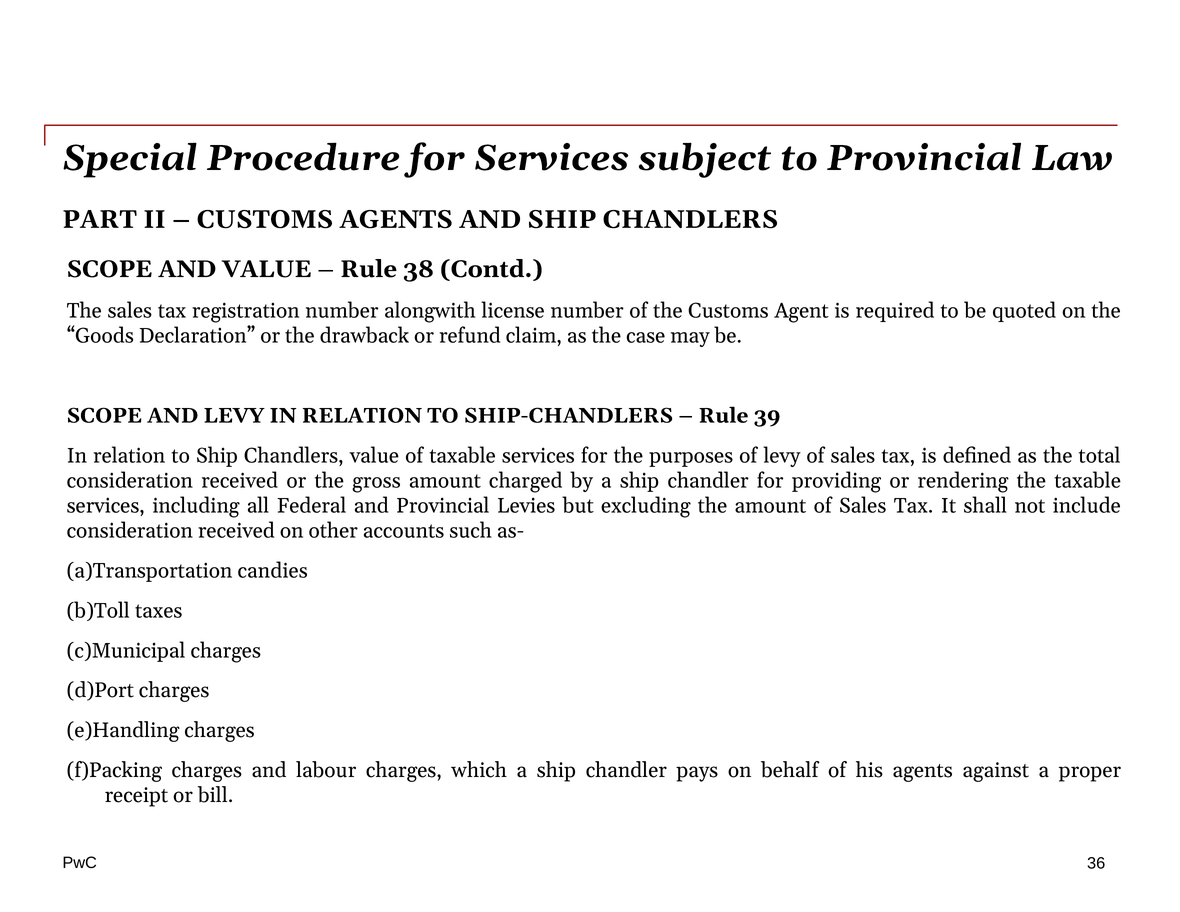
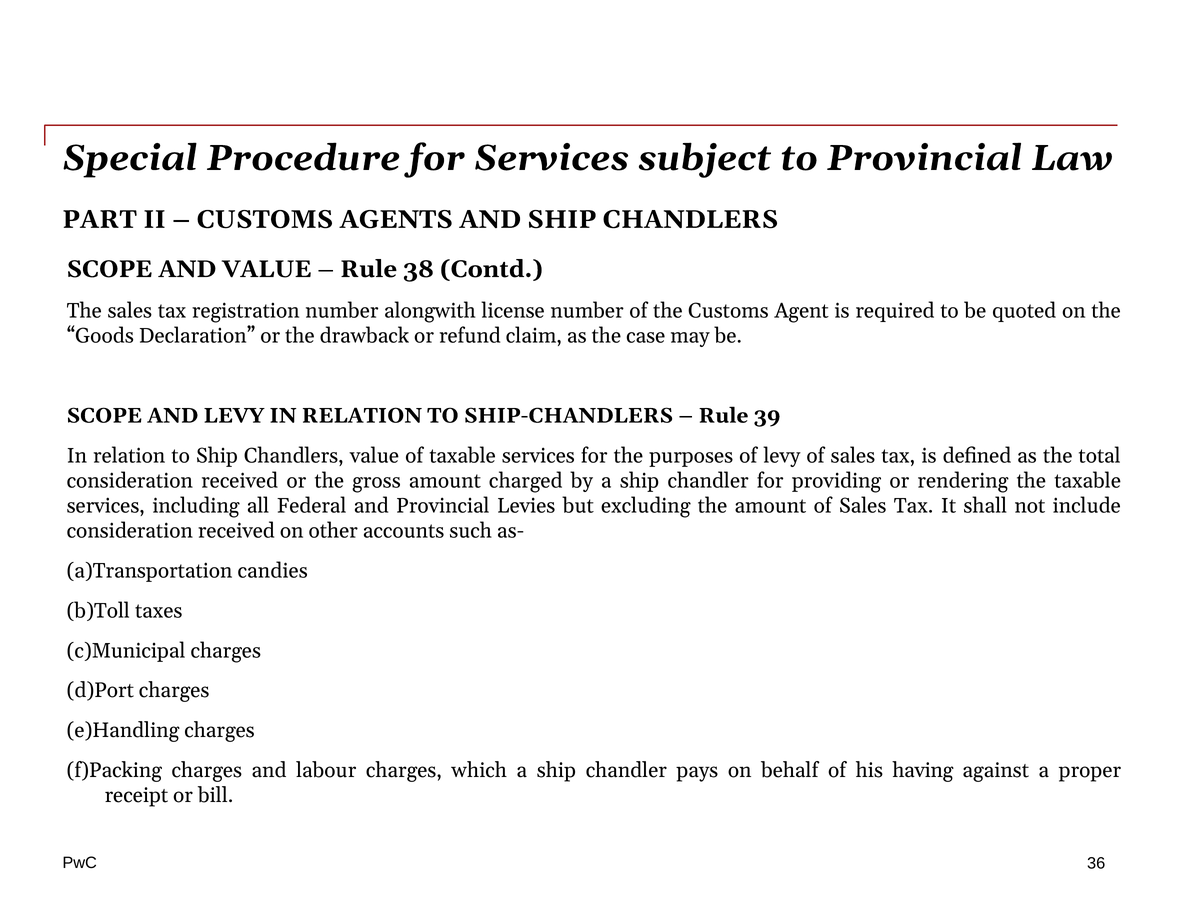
his agents: agents -> having
